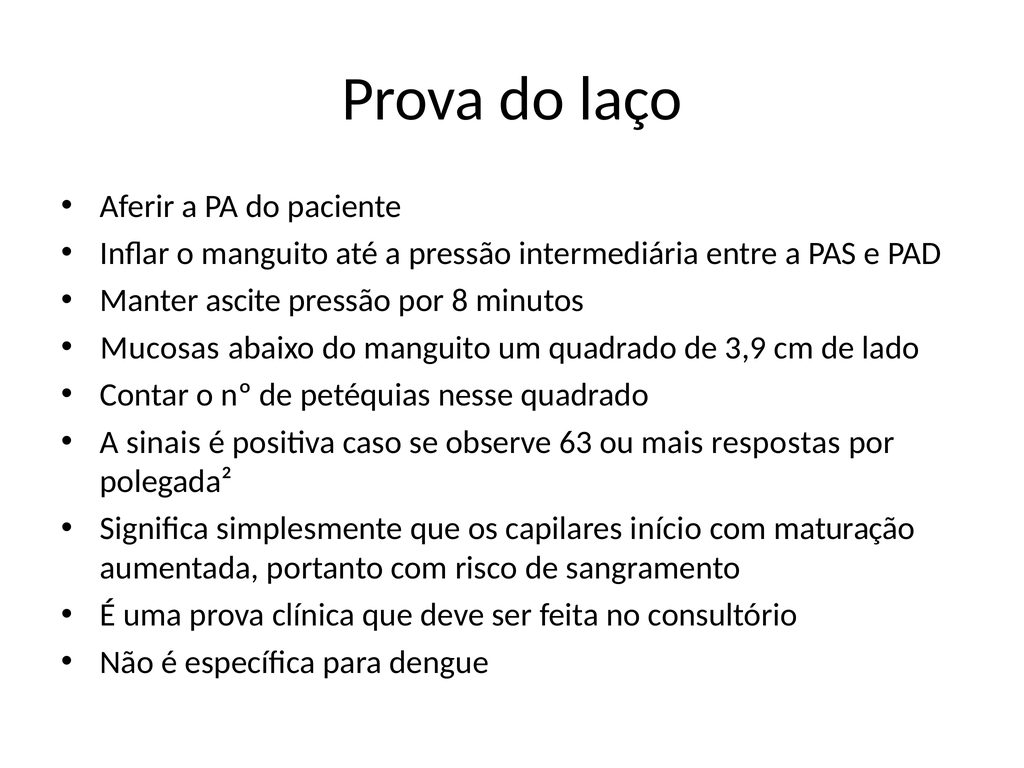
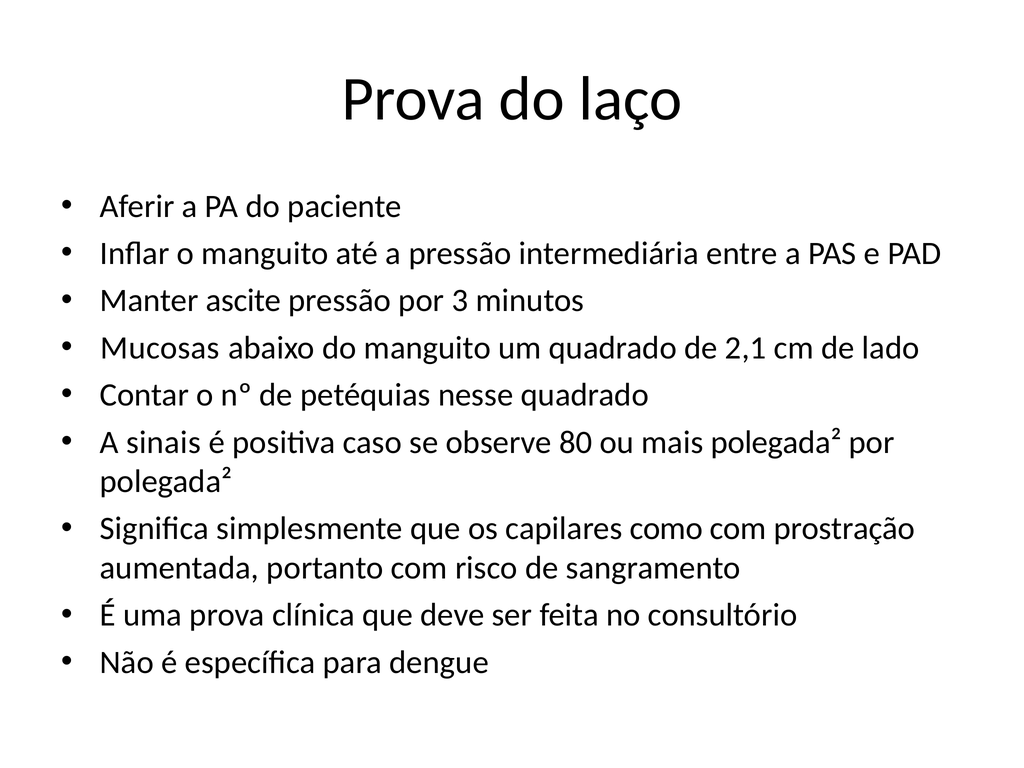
8: 8 -> 3
3,9: 3,9 -> 2,1
63: 63 -> 80
mais respostas: respostas -> polegada²
início: início -> como
maturação: maturação -> prostração
